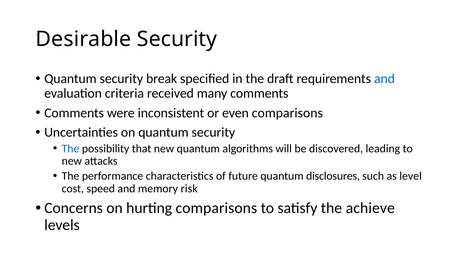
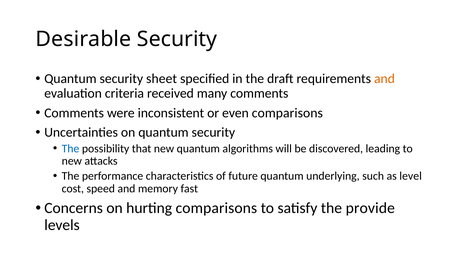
break: break -> sheet
and at (384, 79) colour: blue -> orange
disclosures: disclosures -> underlying
risk: risk -> fast
achieve: achieve -> provide
